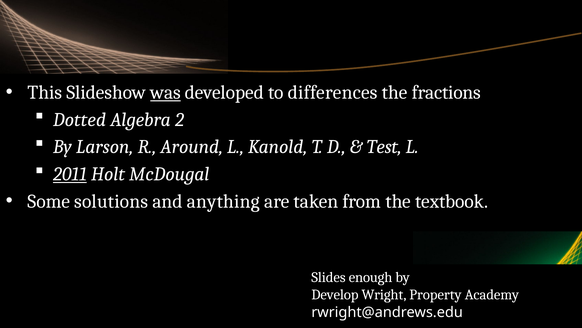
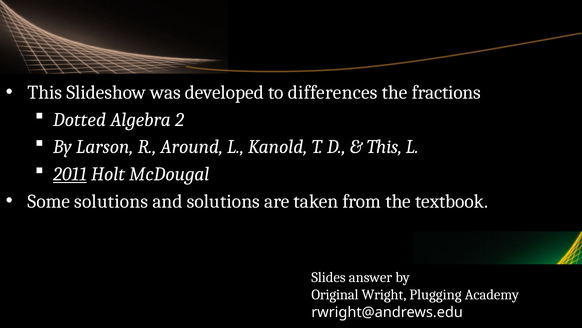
was underline: present -> none
Test at (384, 147): Test -> This
and anything: anything -> solutions
enough: enough -> answer
Develop: Develop -> Original
Property: Property -> Plugging
